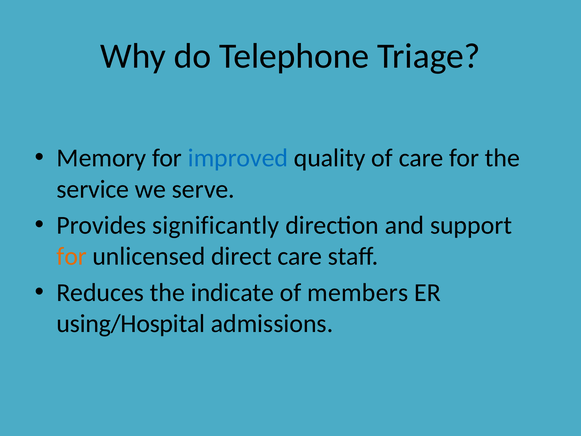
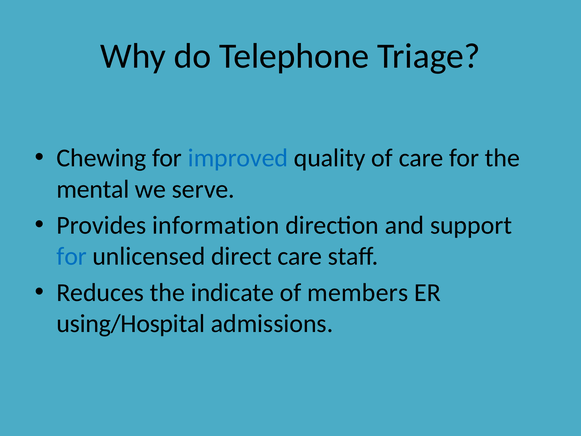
Memory: Memory -> Chewing
service: service -> mental
significantly: significantly -> information
for at (72, 256) colour: orange -> blue
